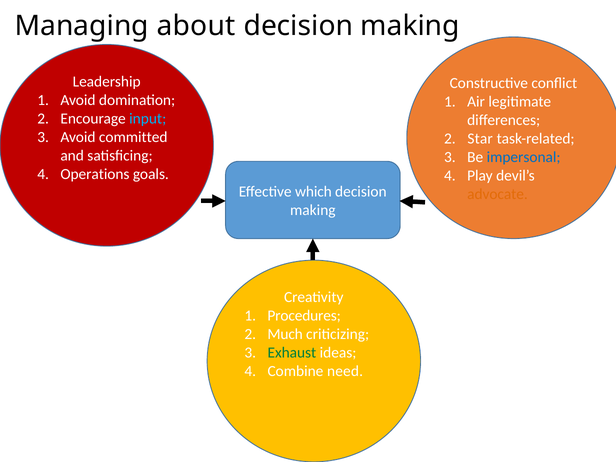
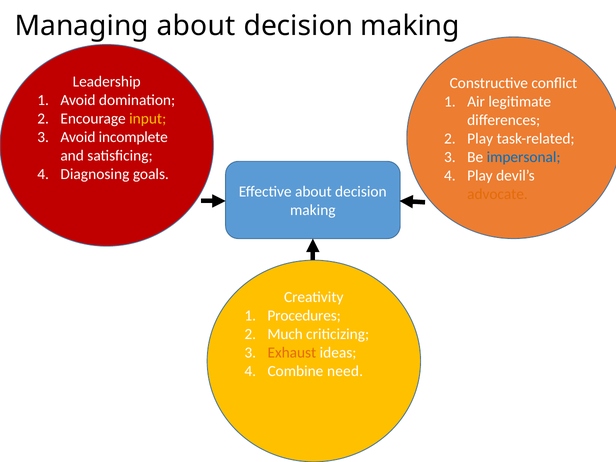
input colour: light blue -> yellow
committed: committed -> incomplete
Star at (480, 139): Star -> Play
Operations: Operations -> Diagnosing
Effective which: which -> about
Exhaust colour: green -> orange
